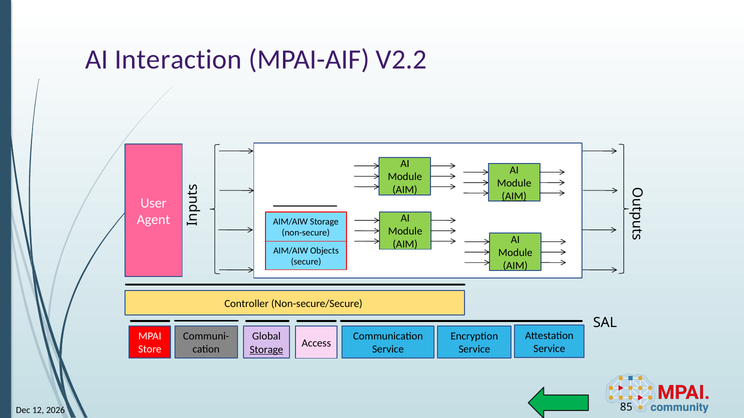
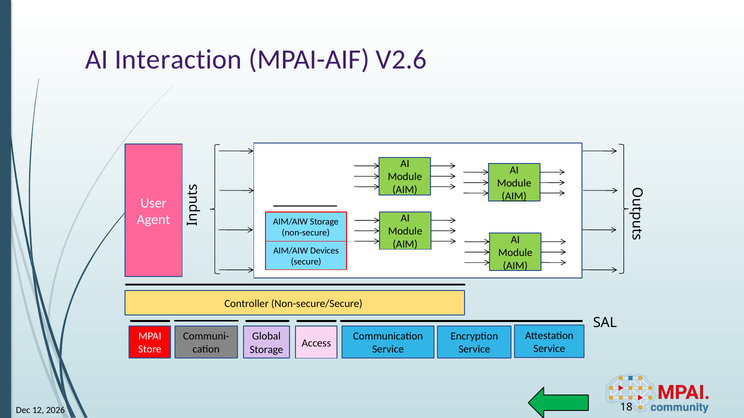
V2.2: V2.2 -> V2.6
Objects: Objects -> Devices
Storage at (266, 350) underline: present -> none
85: 85 -> 18
